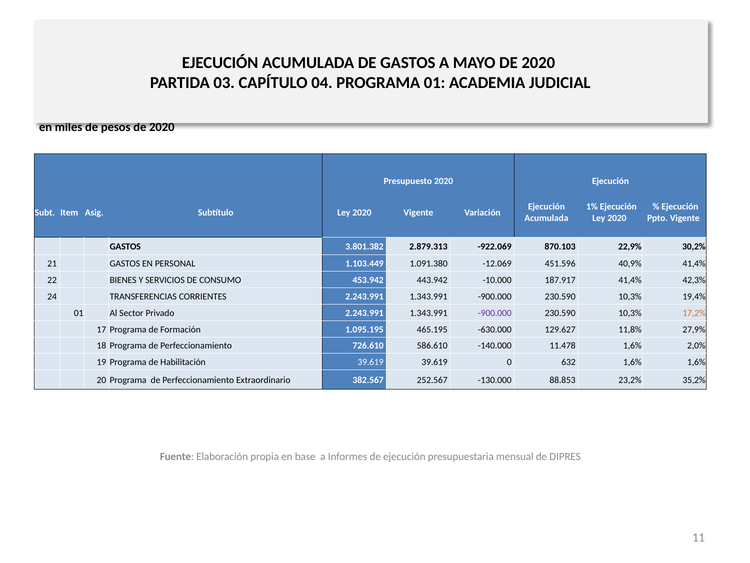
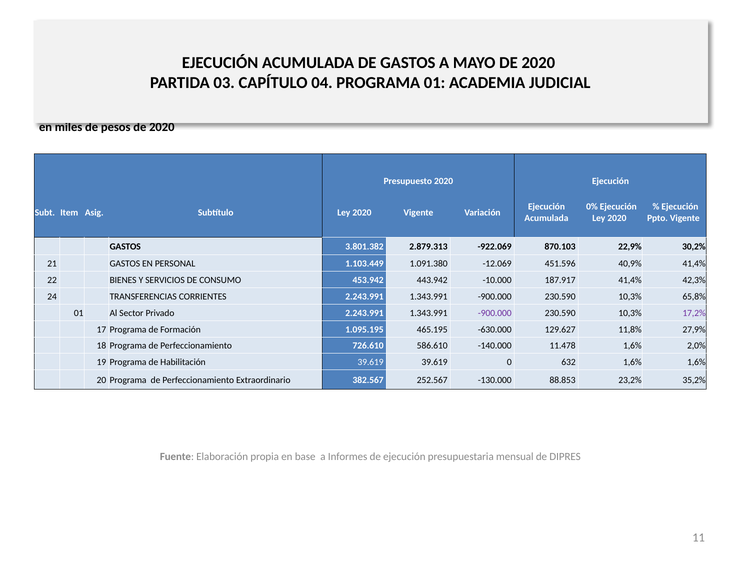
1%: 1% -> 0%
19,4%: 19,4% -> 65,8%
17,2% colour: orange -> purple
